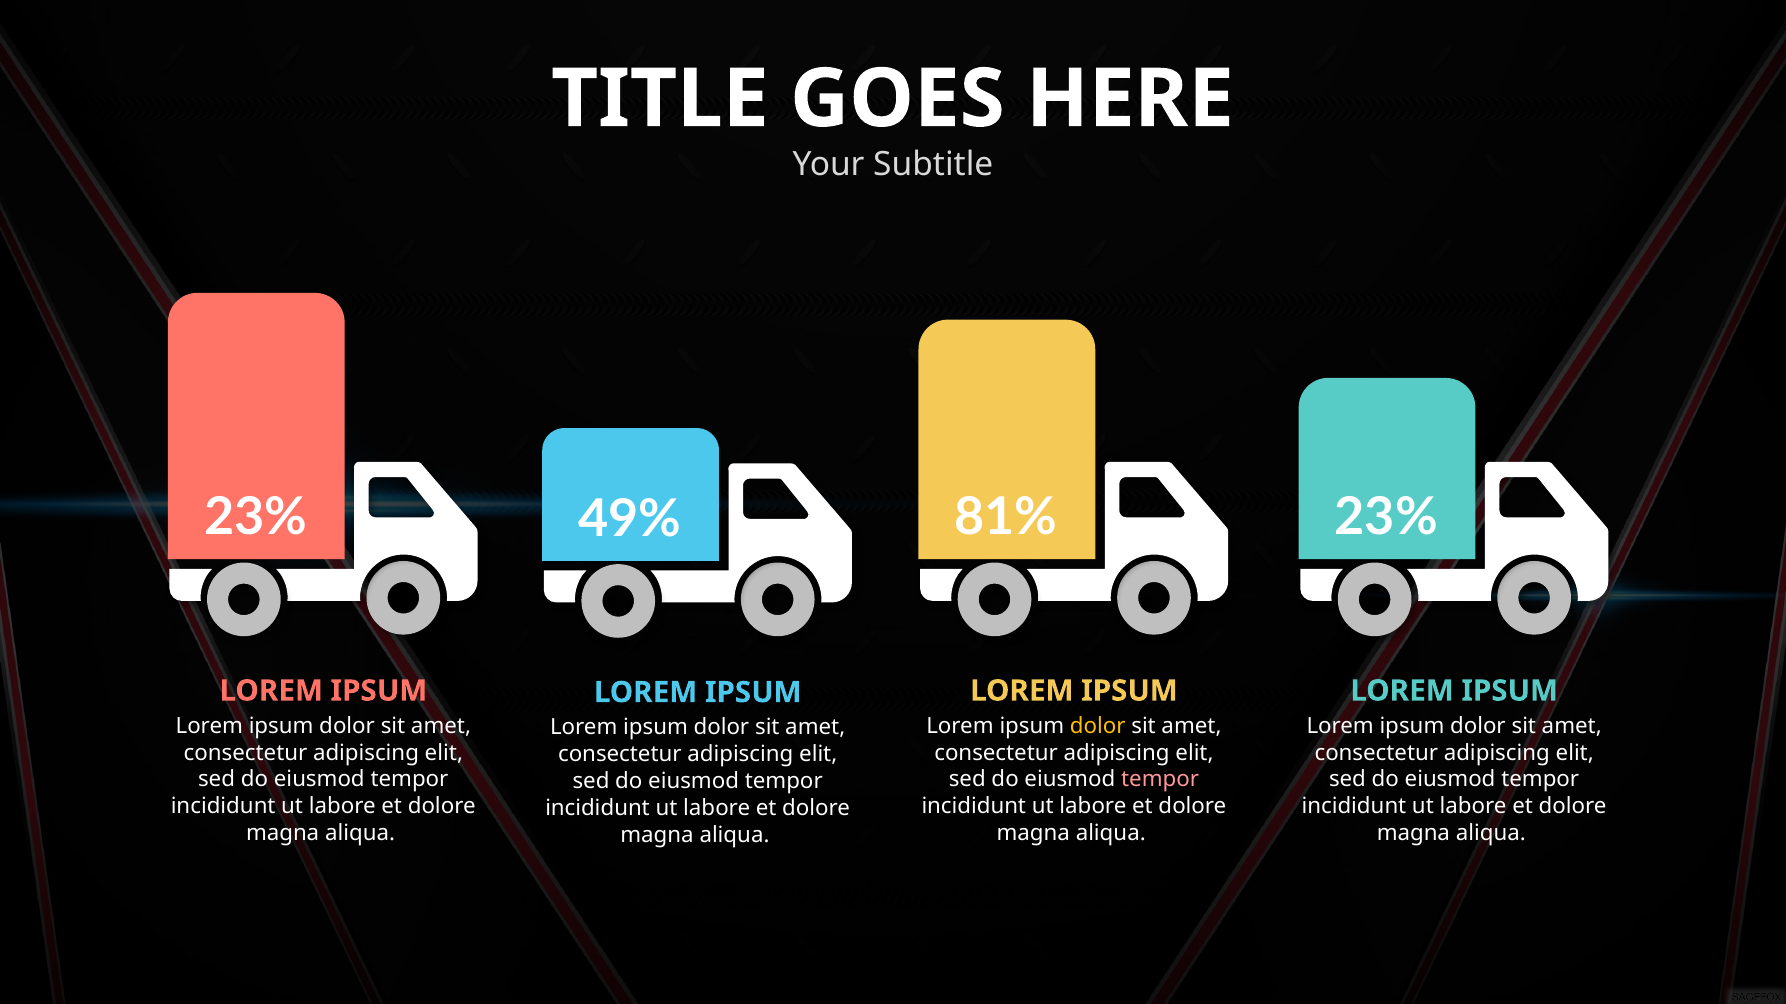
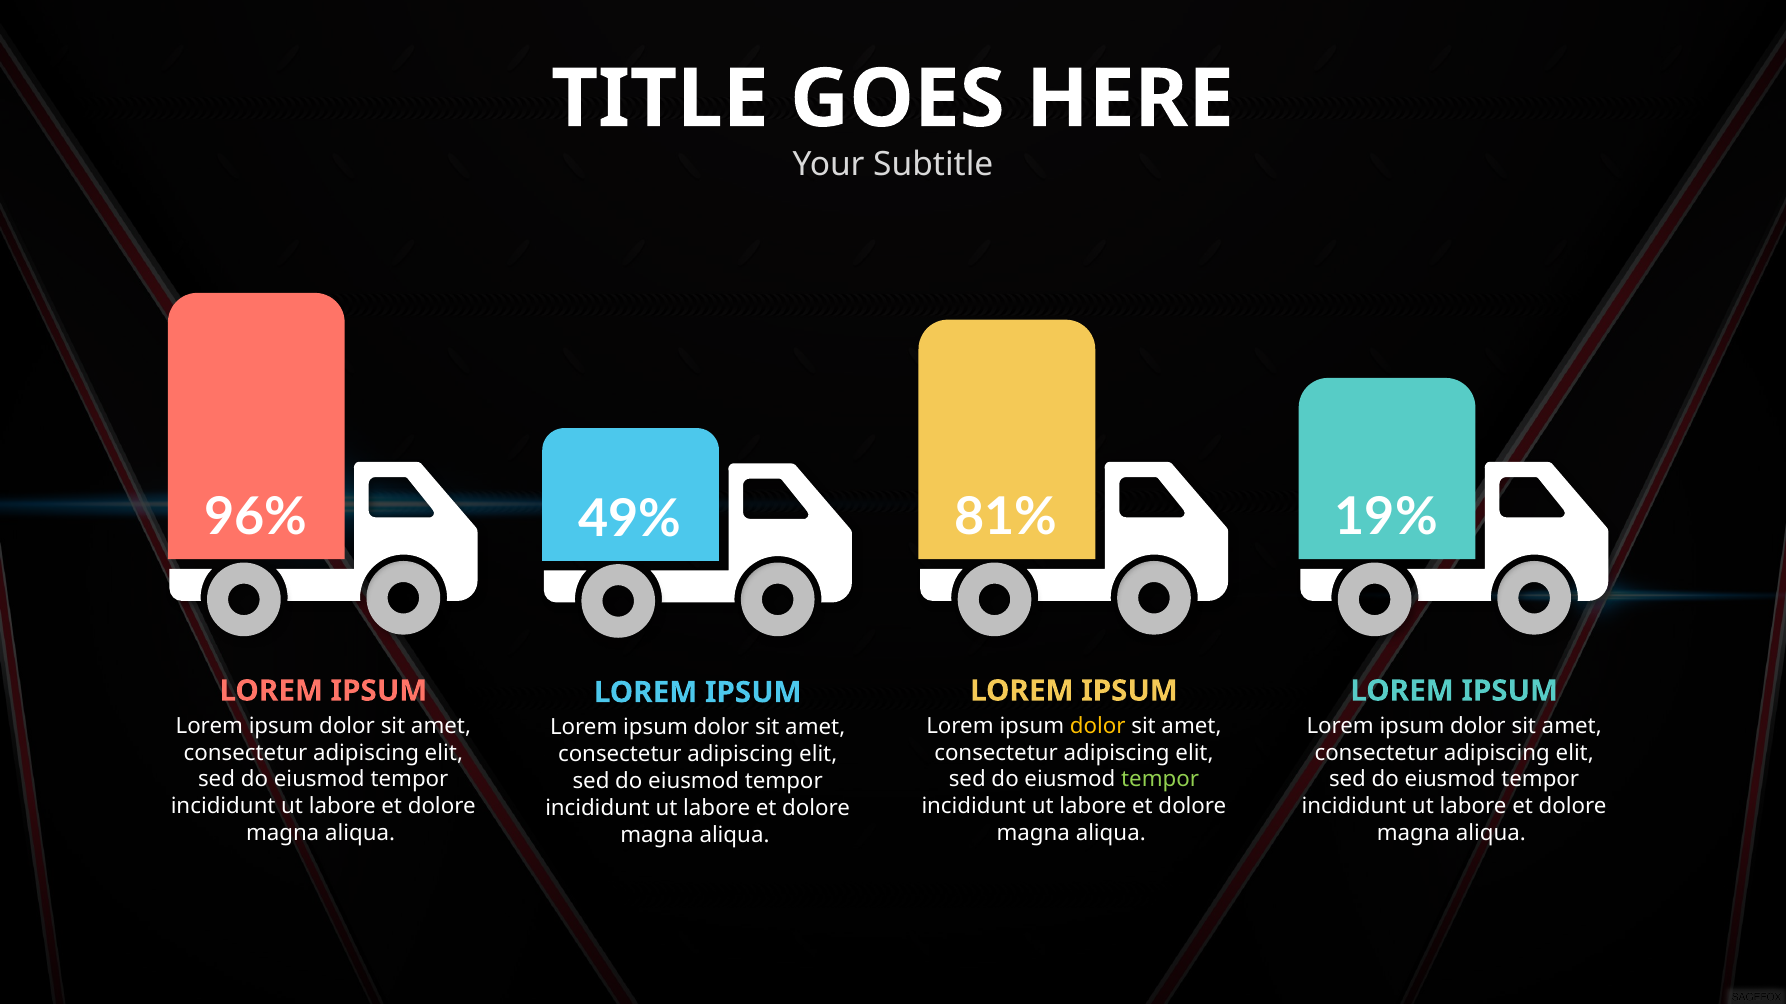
23% at (256, 518): 23% -> 96%
23% at (1386, 518): 23% -> 19%
tempor at (1160, 780) colour: pink -> light green
